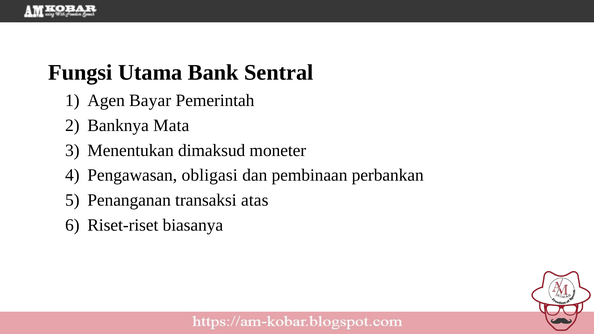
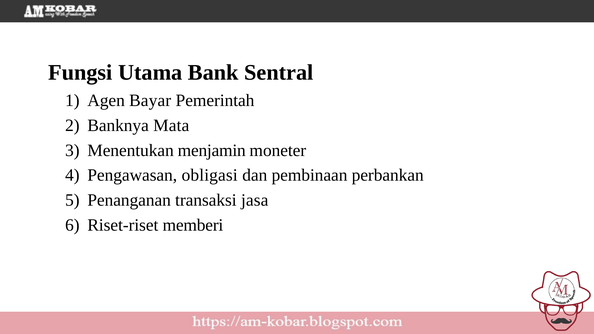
dimaksud: dimaksud -> menjamin
atas: atas -> jasa
biasanya: biasanya -> memberi
